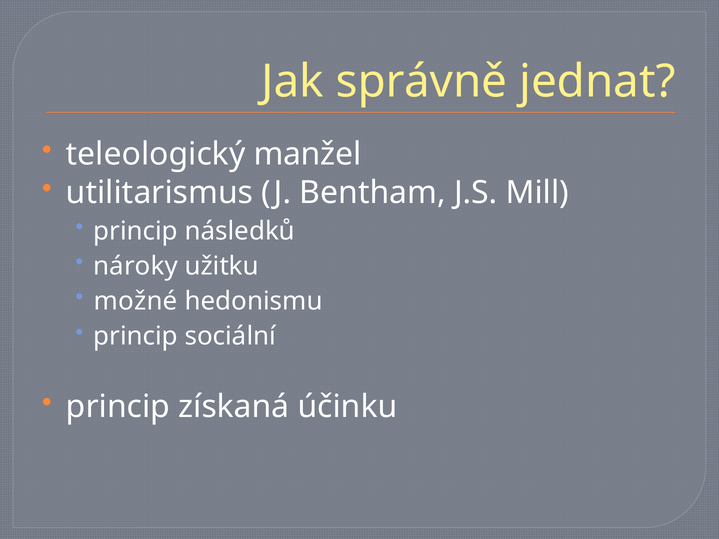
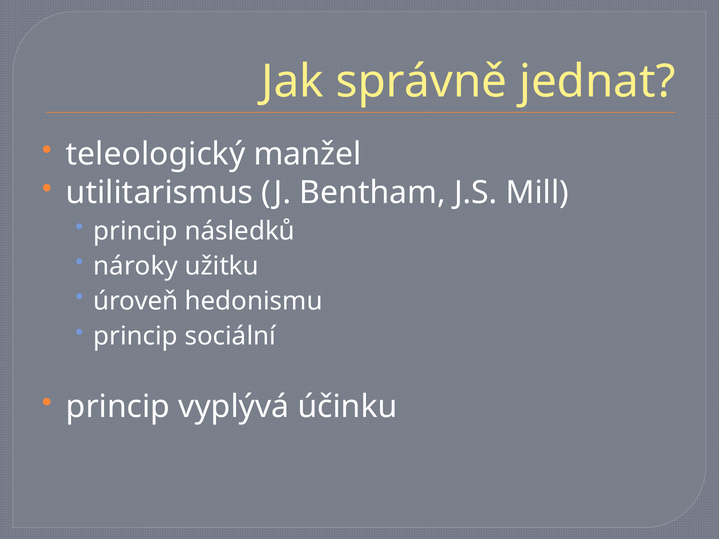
možné: možné -> úroveň
získaná: získaná -> vyplývá
